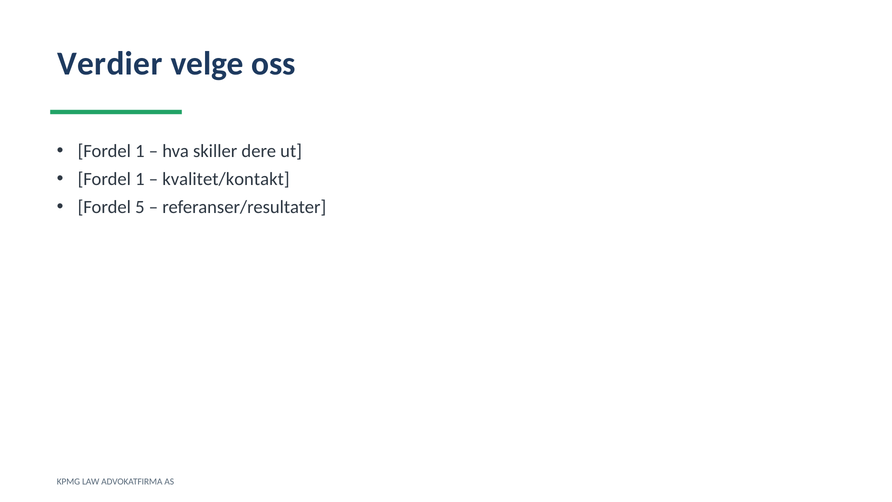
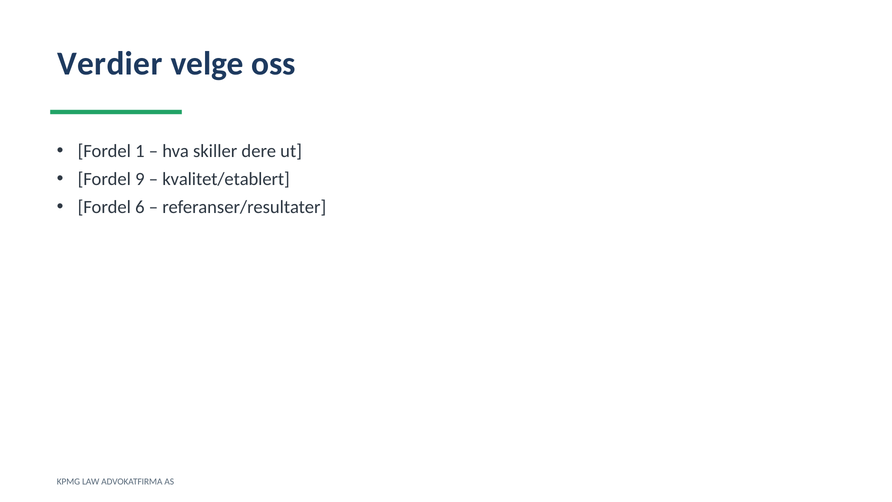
1 at (140, 179): 1 -> 9
kvalitet/kontakt: kvalitet/kontakt -> kvalitet/etablert
5: 5 -> 6
